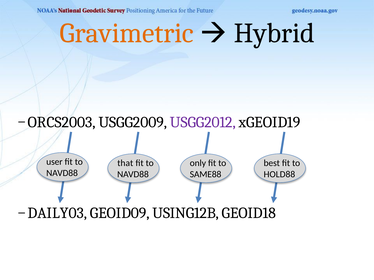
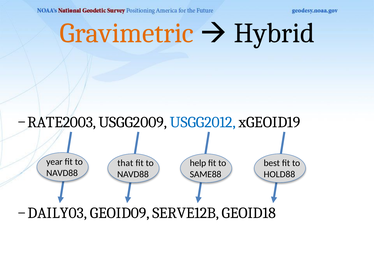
ORCS2003: ORCS2003 -> RATE2003
USGG2012 colour: purple -> blue
user: user -> year
only: only -> help
USING12B: USING12B -> SERVE12B
